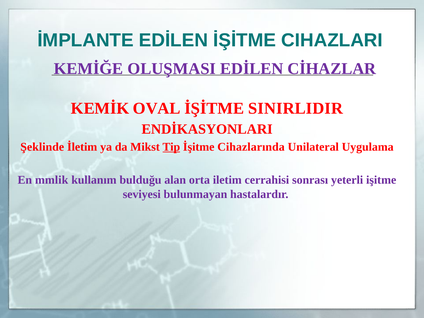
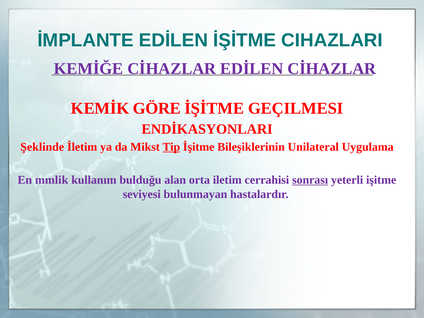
KEMİĞE OLUŞMASI: OLUŞMASI -> CİHAZLAR
OVAL: OVAL -> GÖRE
SINIRLIDIR: SINIRLIDIR -> GEÇILMESI
Cihazlarında: Cihazlarında -> Bileşiklerinin
sonrası underline: none -> present
